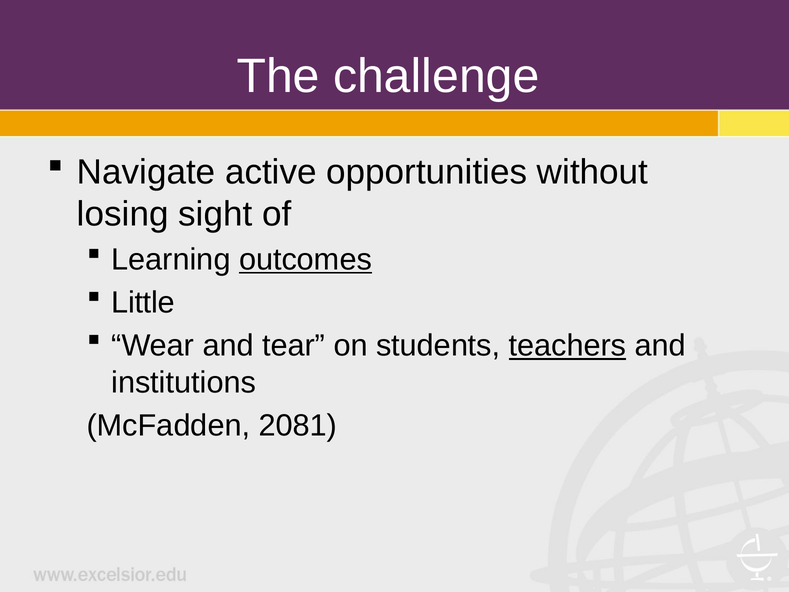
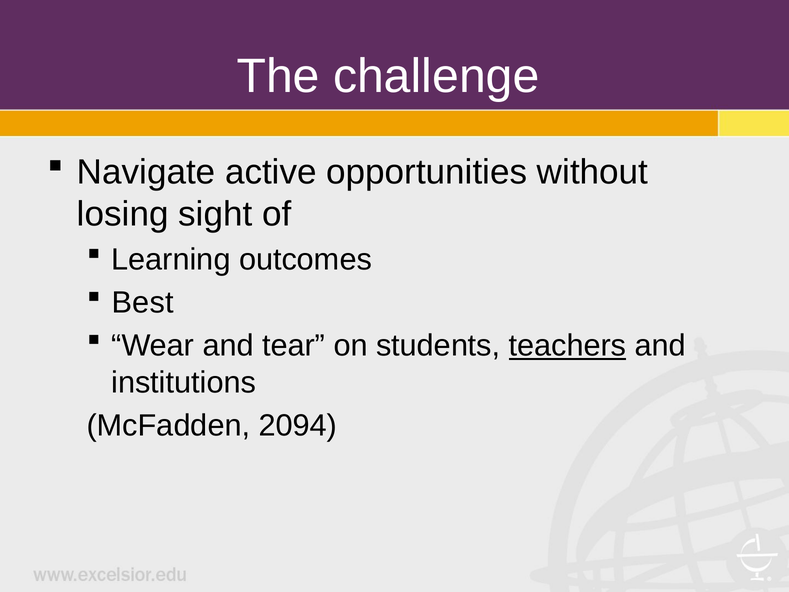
outcomes underline: present -> none
Little: Little -> Best
2081: 2081 -> 2094
